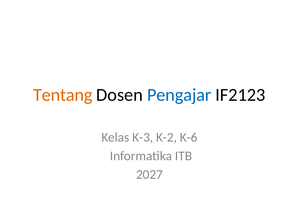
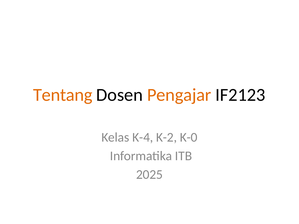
Pengajar colour: blue -> orange
K-3: K-3 -> K-4
K-6: K-6 -> K-0
2027: 2027 -> 2025
